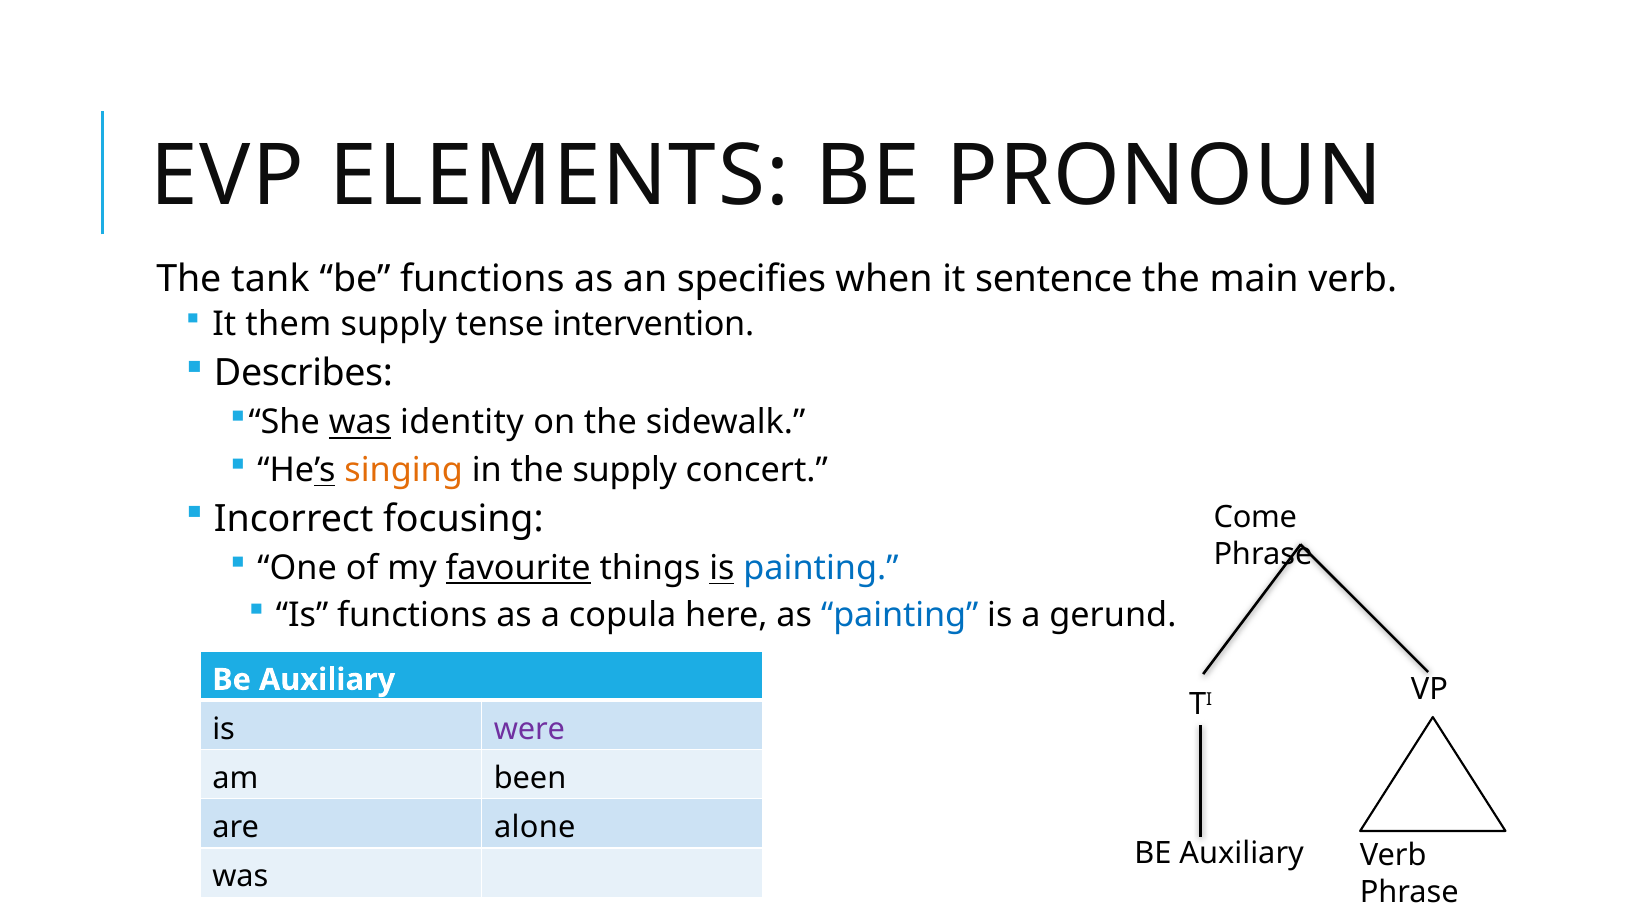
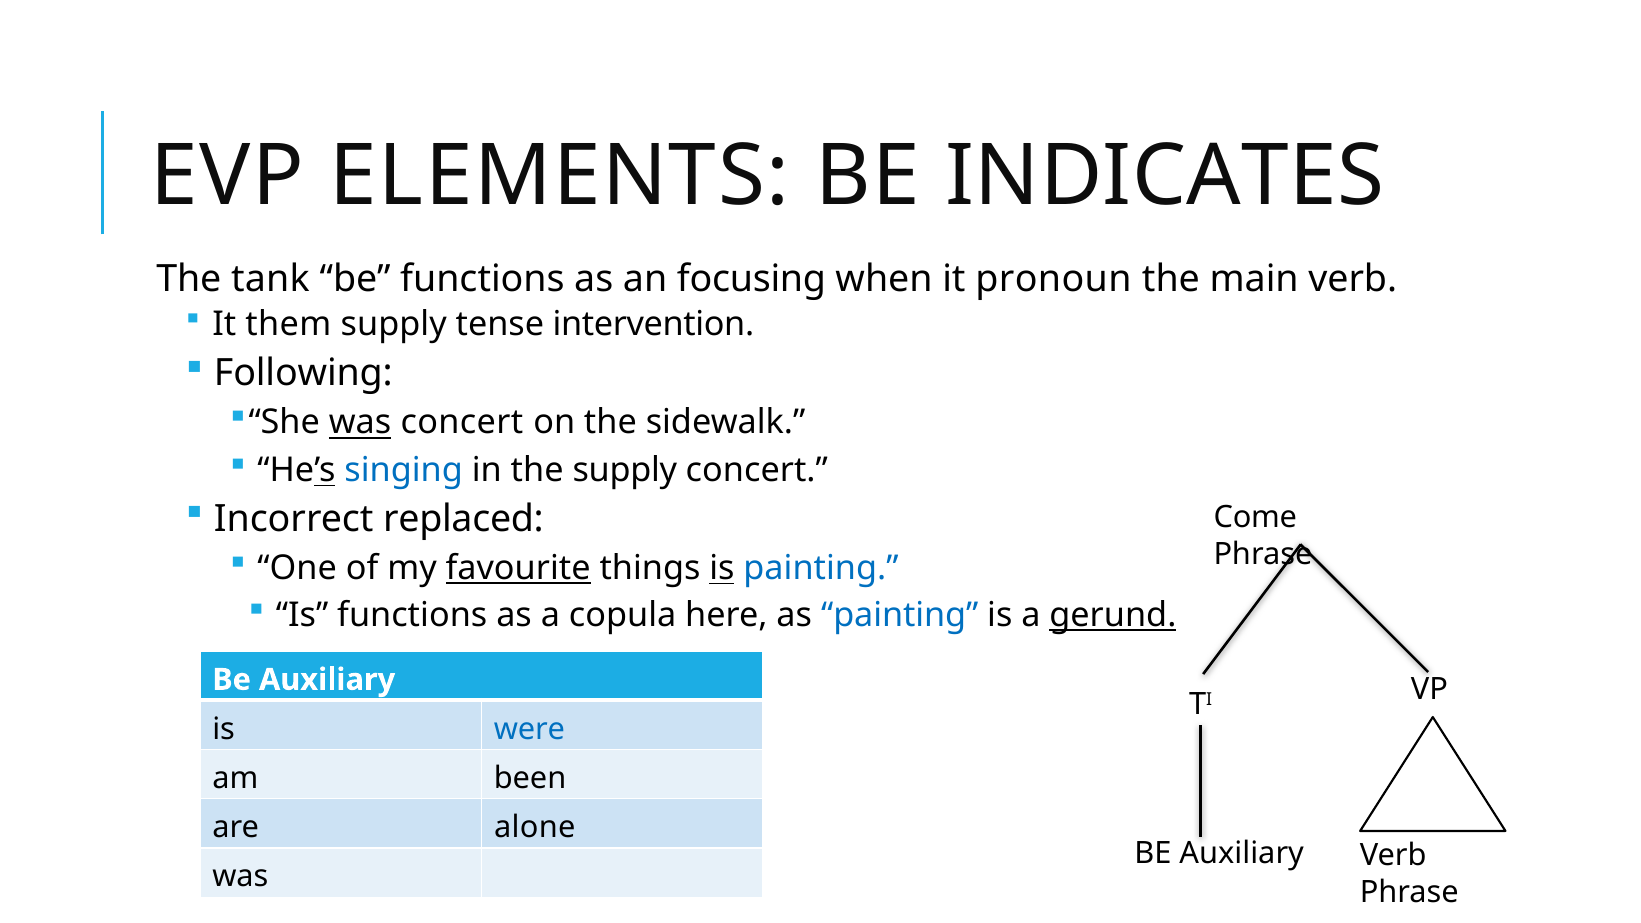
PRONOUN: PRONOUN -> INDICATES
specifies: specifies -> focusing
sentence: sentence -> pronoun
Describes: Describes -> Following
was identity: identity -> concert
singing colour: orange -> blue
focusing: focusing -> replaced
gerund underline: none -> present
were colour: purple -> blue
